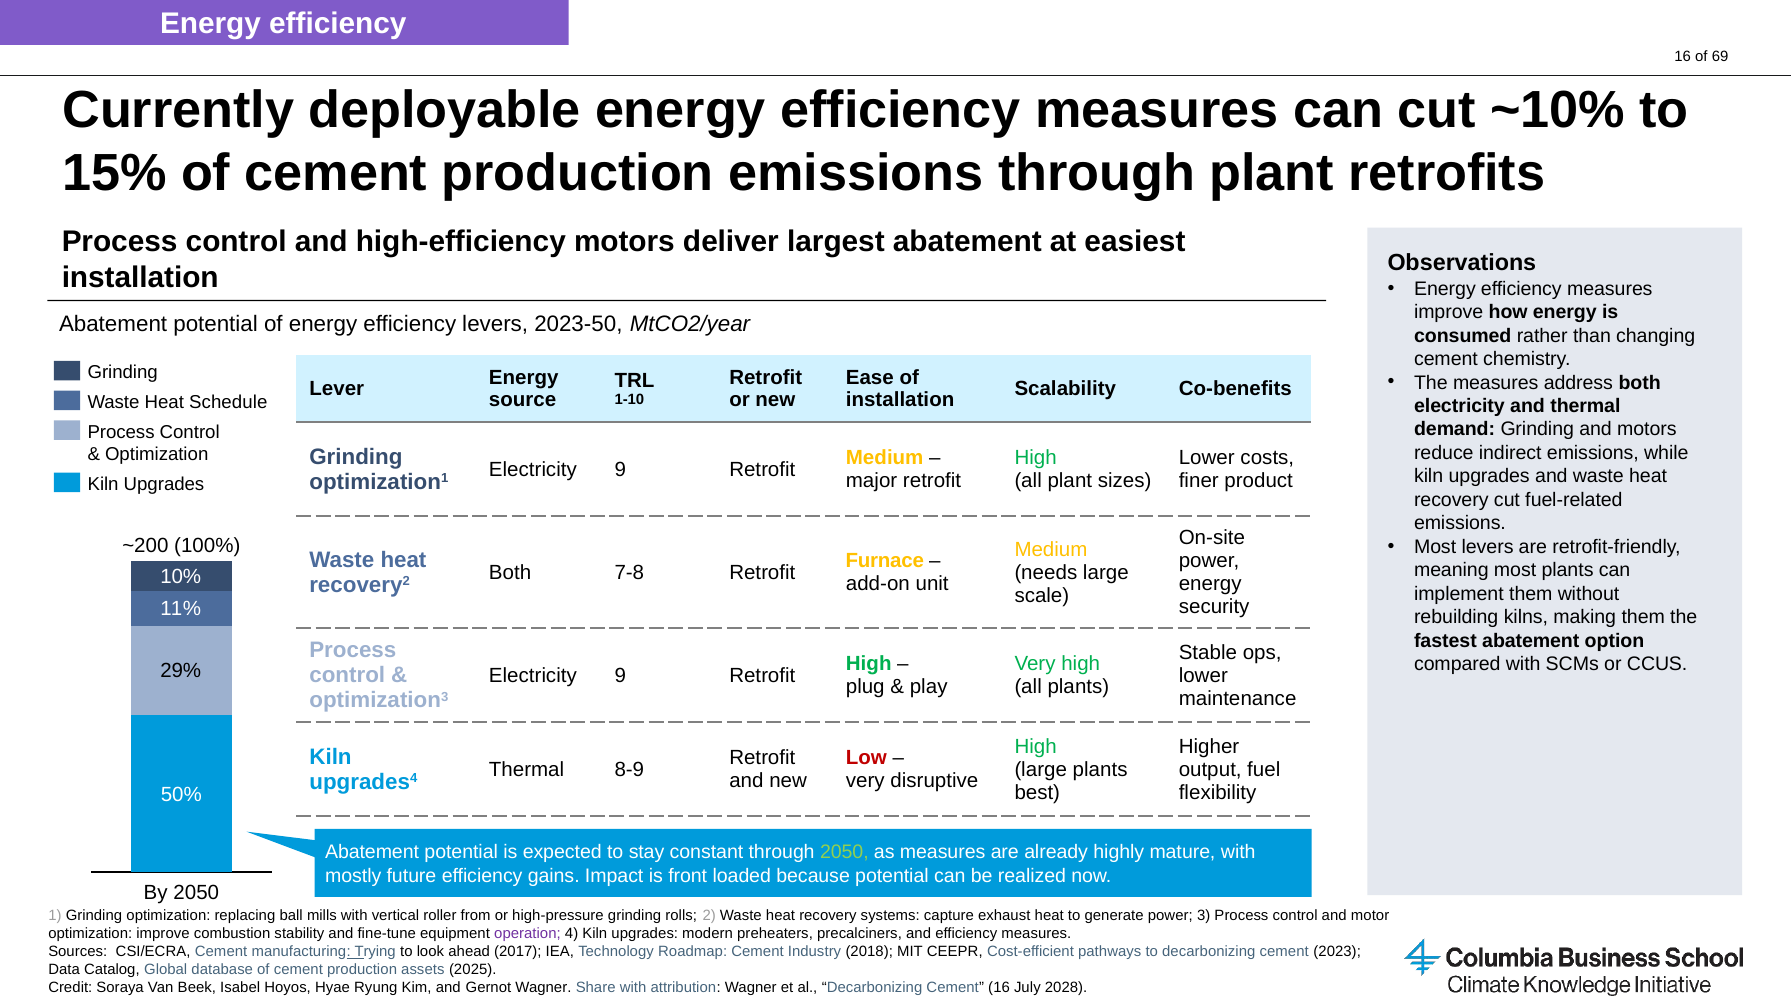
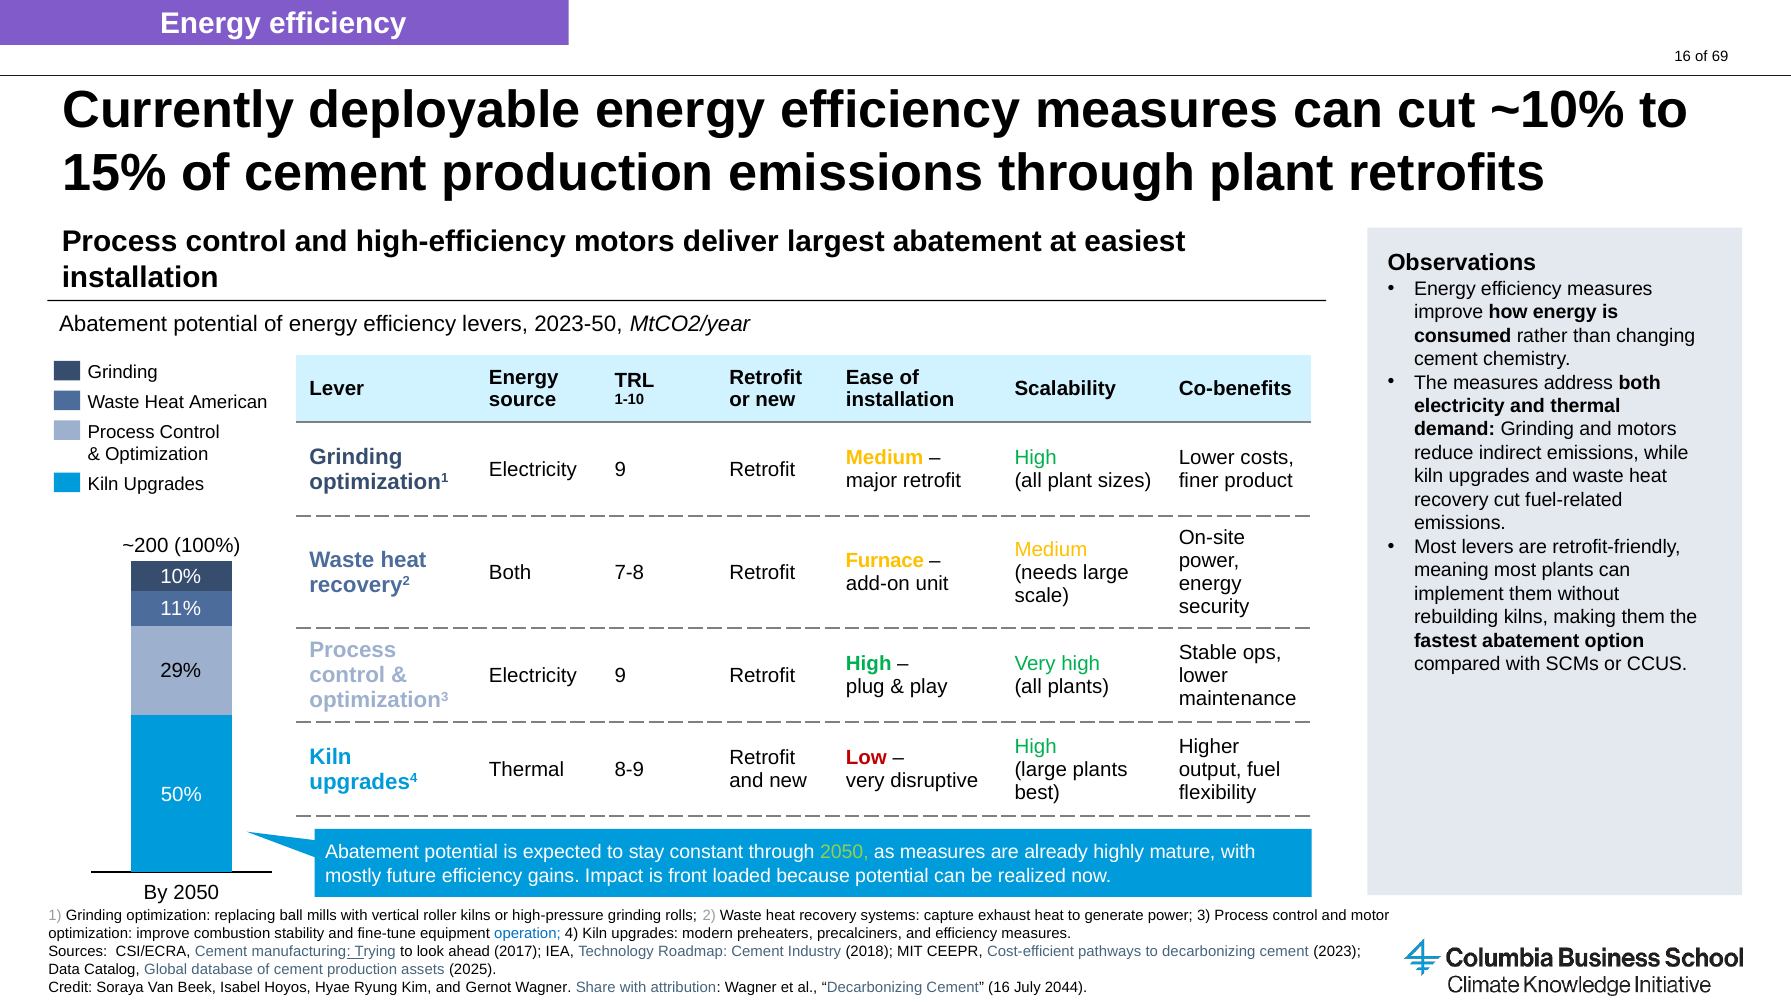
Schedule: Schedule -> American
roller from: from -> kilns
operation colour: purple -> blue
2028: 2028 -> 2044
